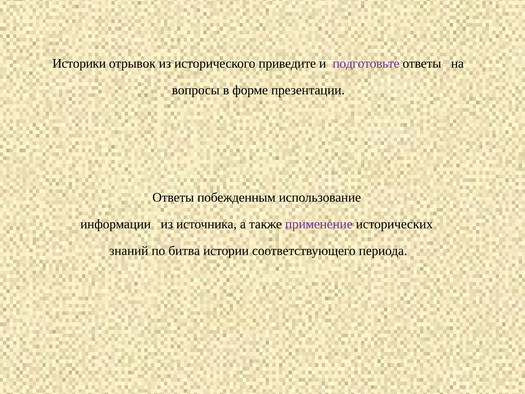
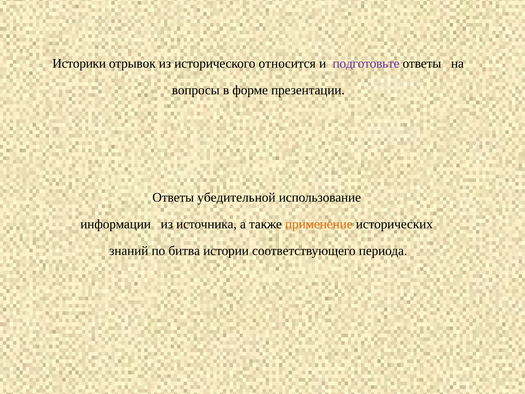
приведите: приведите -> относится
побежденным: побежденным -> убедительной
применение colour: purple -> orange
